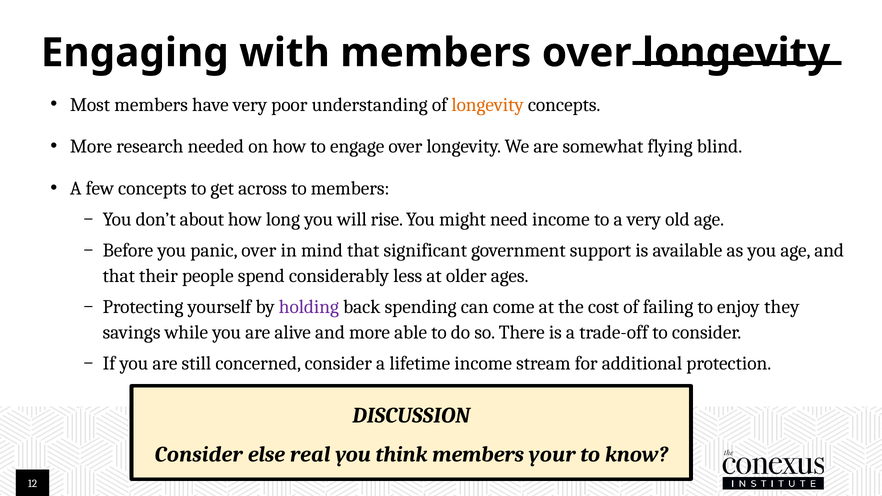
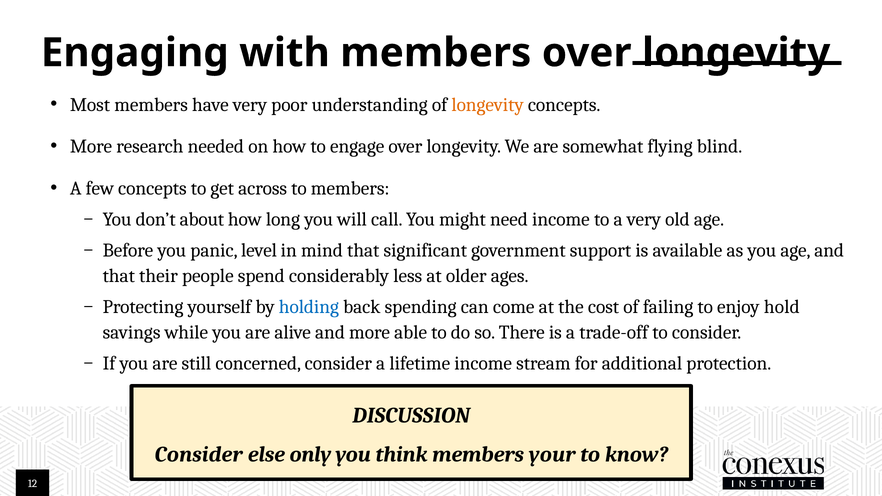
rise: rise -> call
panic over: over -> level
holding colour: purple -> blue
they: they -> hold
real: real -> only
